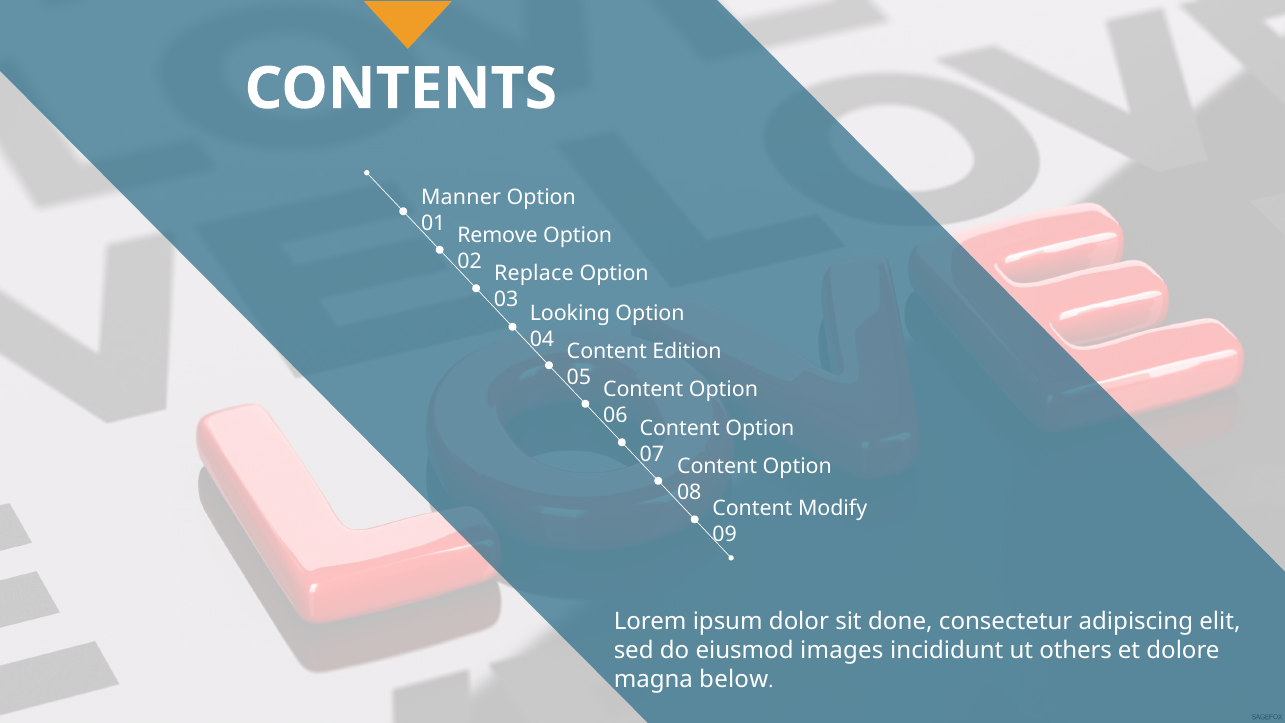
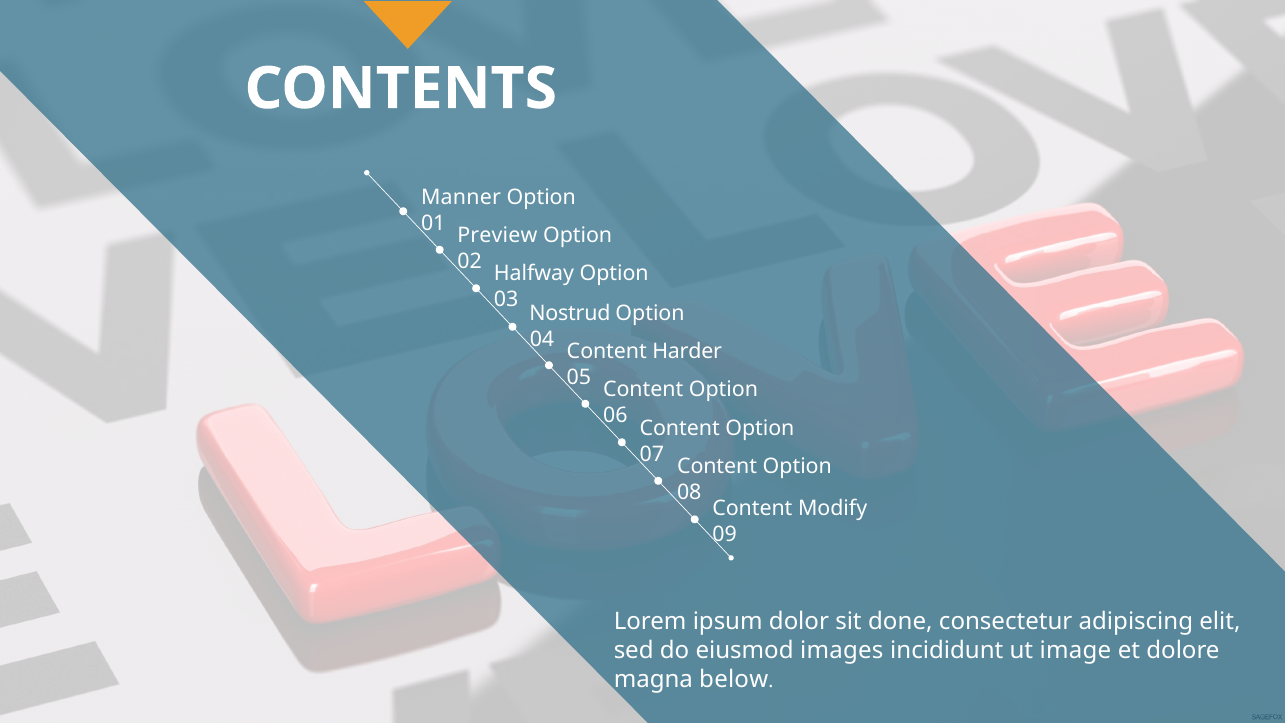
Remove: Remove -> Preview
Replace: Replace -> Halfway
Looking: Looking -> Nostrud
Edition: Edition -> Harder
others: others -> image
